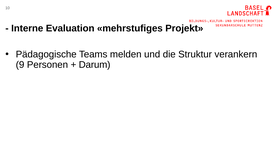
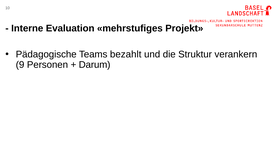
melden: melden -> bezahlt
